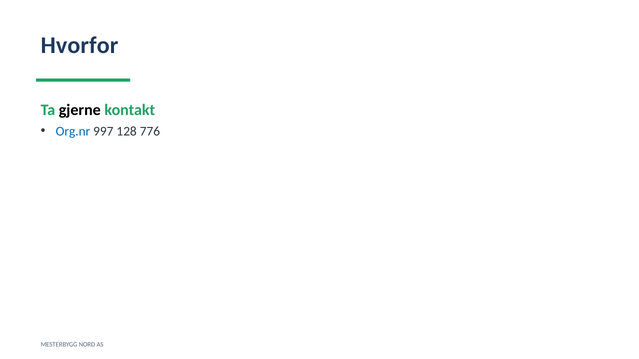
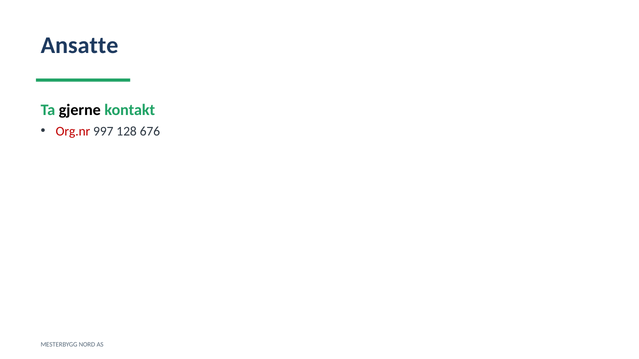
Hvorfor: Hvorfor -> Ansatte
Org.nr colour: blue -> red
776: 776 -> 676
